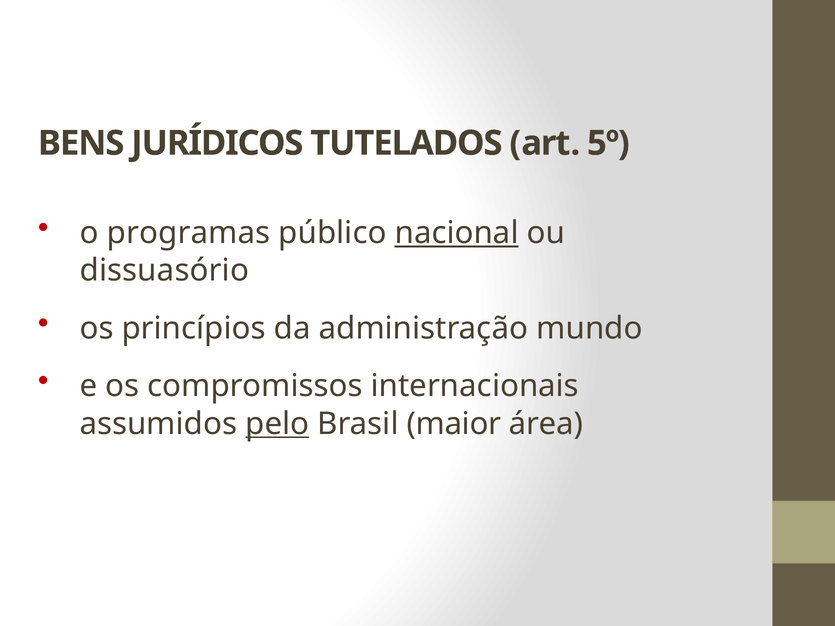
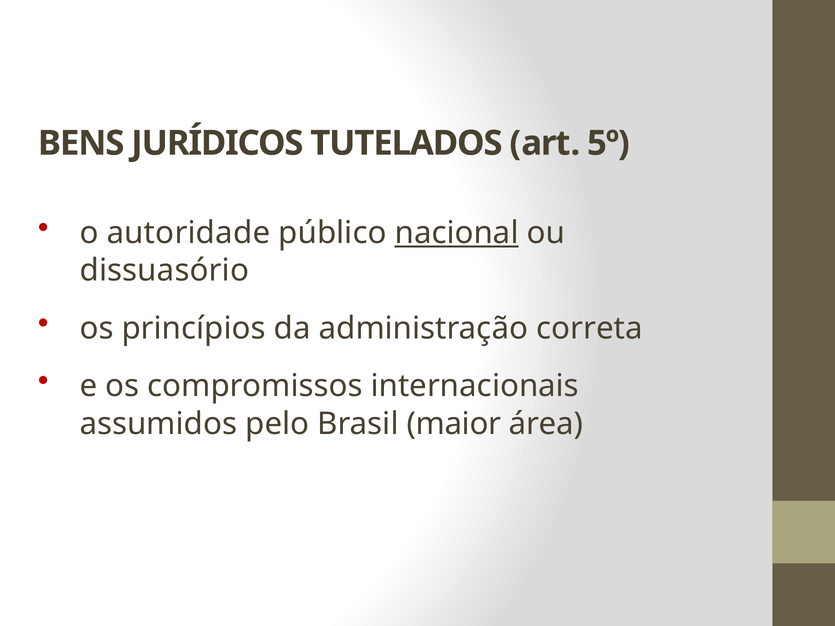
programas: programas -> autoridade
mundo: mundo -> correta
pelo underline: present -> none
